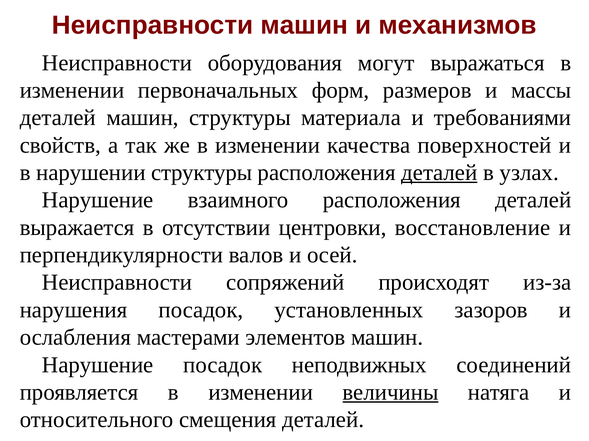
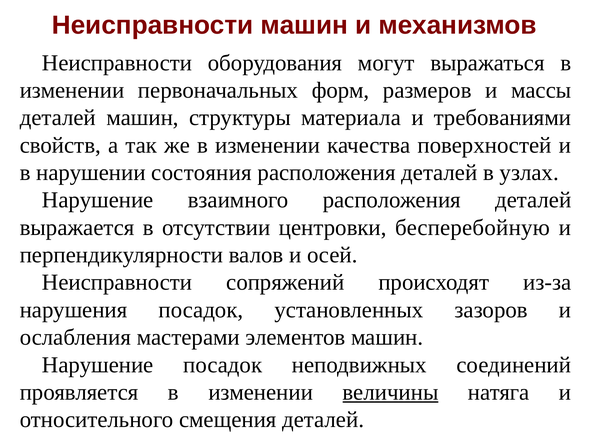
нарушении структуры: структуры -> состояния
деталей at (439, 173) underline: present -> none
восстановление: восстановление -> бесперебойную
